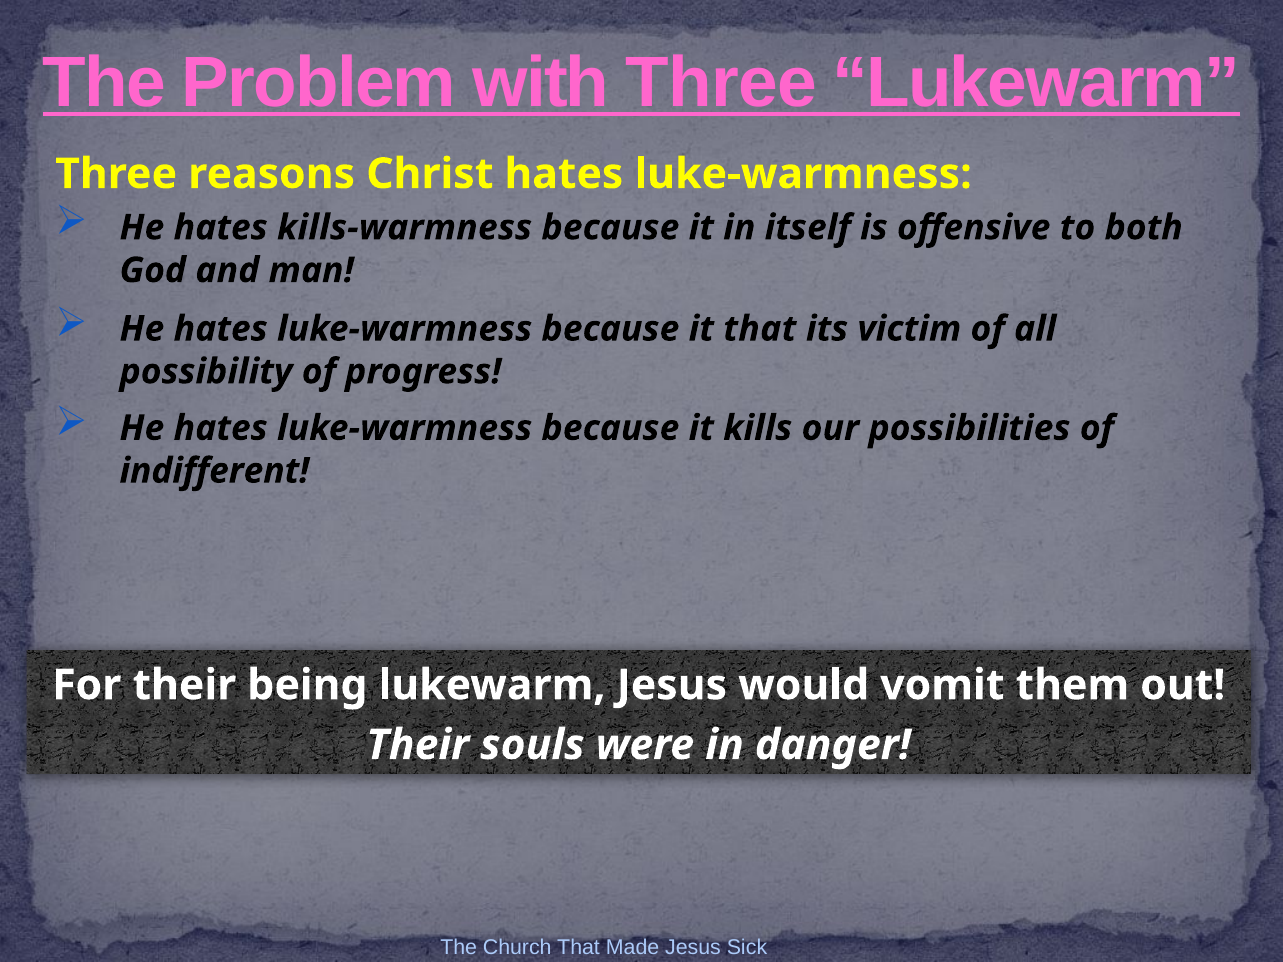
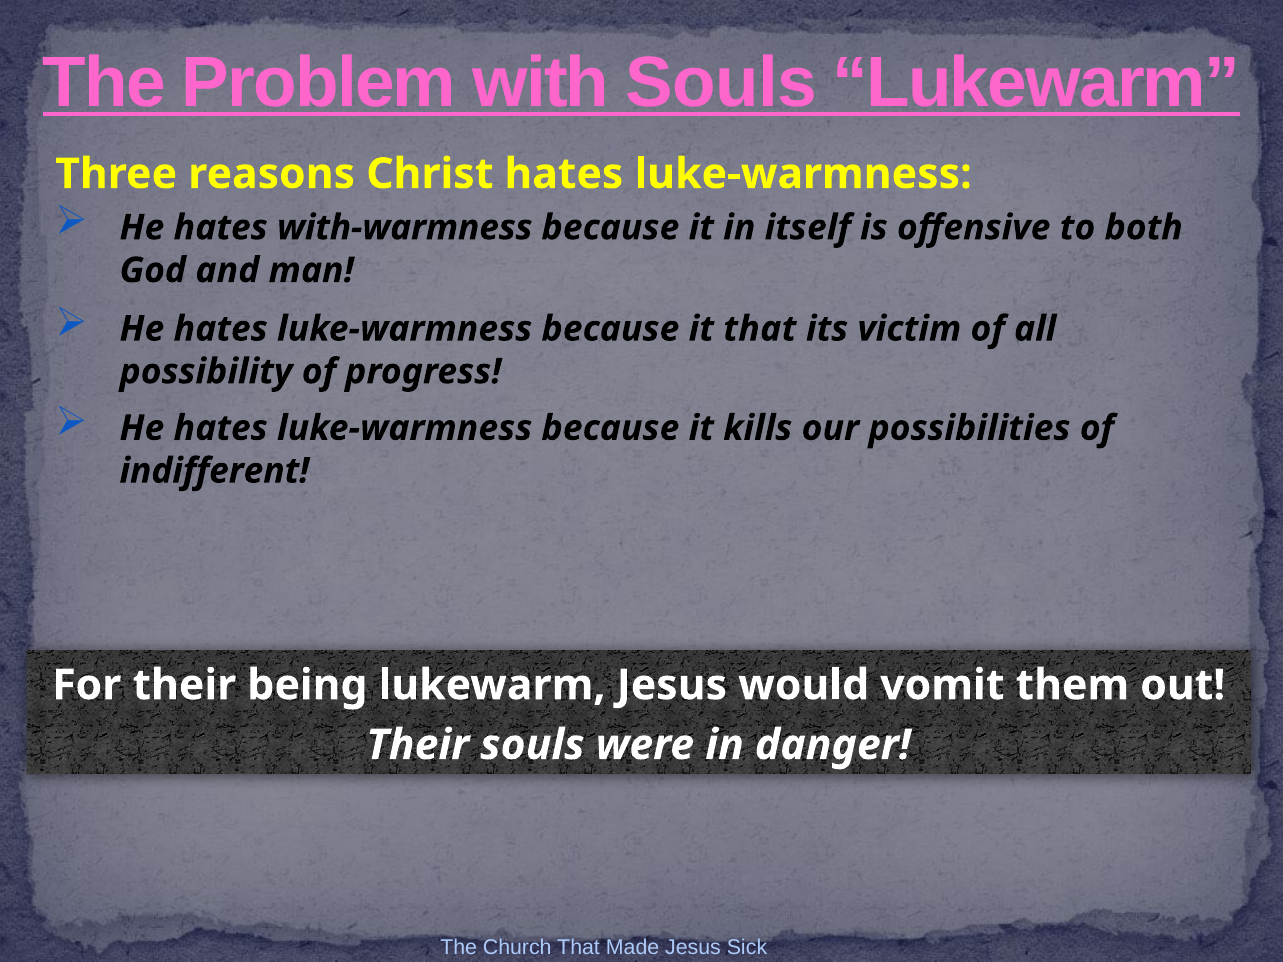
with Three: Three -> Souls
kills-warmness: kills-warmness -> with-warmness
